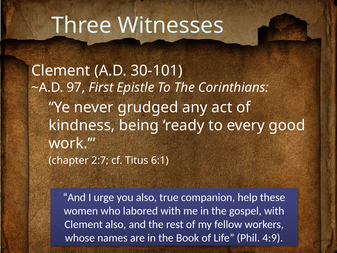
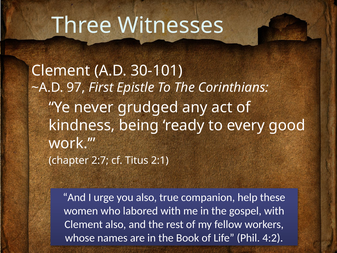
6:1: 6:1 -> 2:1
4:9: 4:9 -> 4:2
